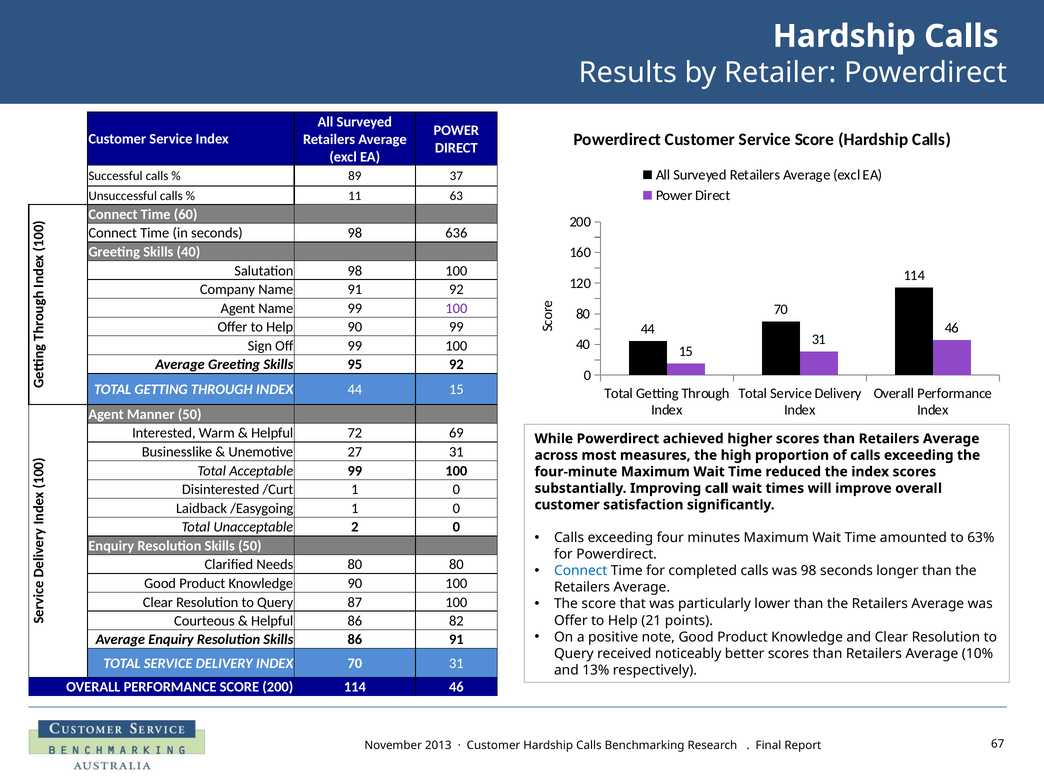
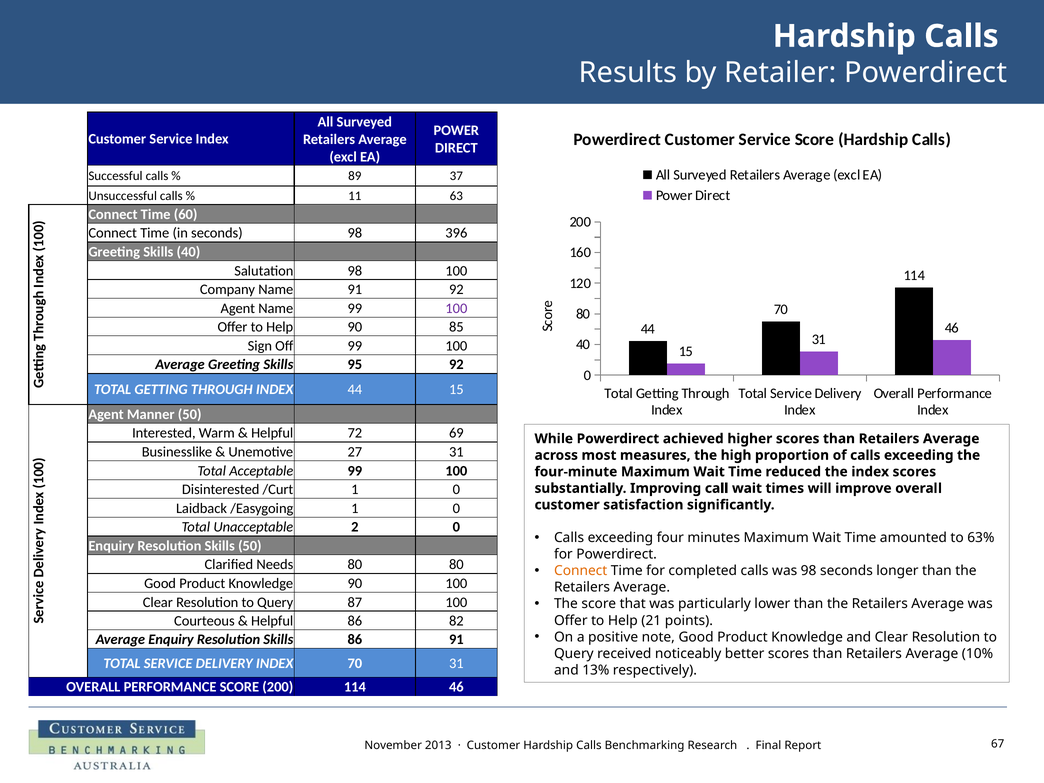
636: 636 -> 396
90 99: 99 -> 85
Connect at (581, 571) colour: blue -> orange
